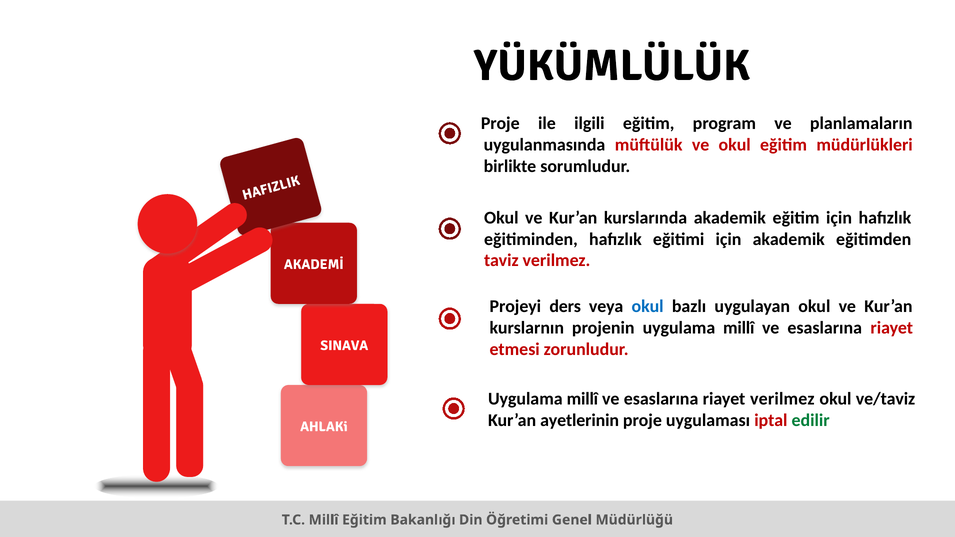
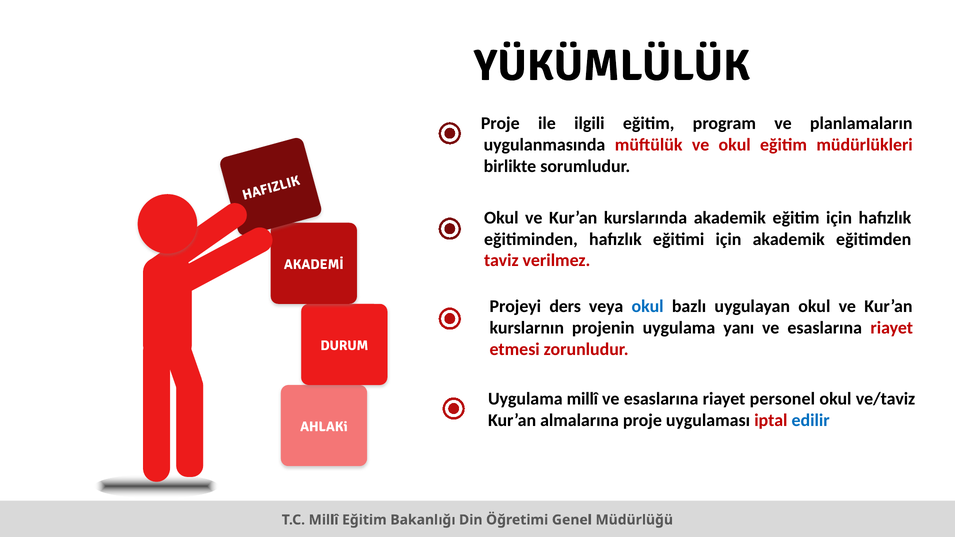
projenin uygulama millî: millî -> yanı
SINAVA: SINAVA -> DURUM
riayet verilmez: verilmez -> personel
ayetlerinin: ayetlerinin -> almalarına
edilir colour: green -> blue
